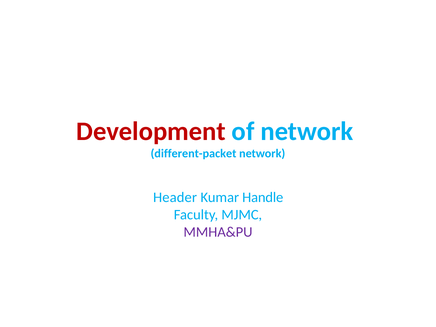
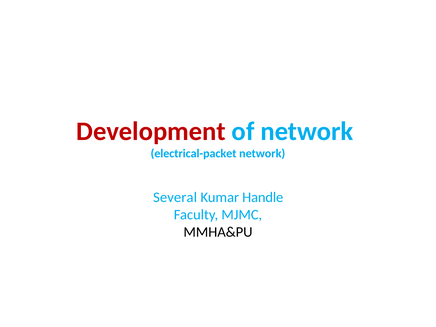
different-packet: different-packet -> electrical-packet
Header: Header -> Several
MMHA&PU colour: purple -> black
